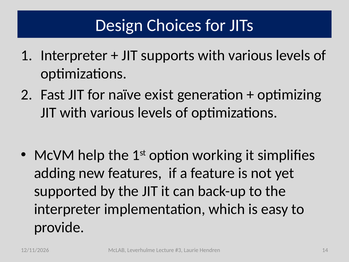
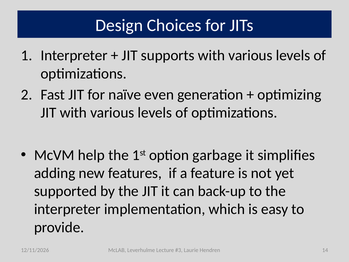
exist: exist -> even
working: working -> garbage
